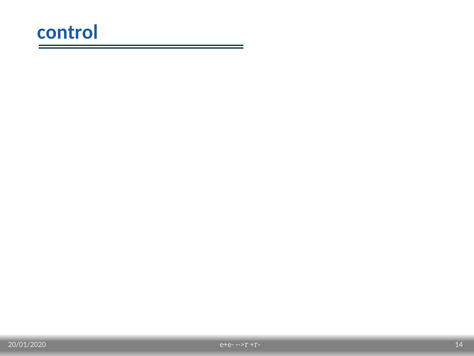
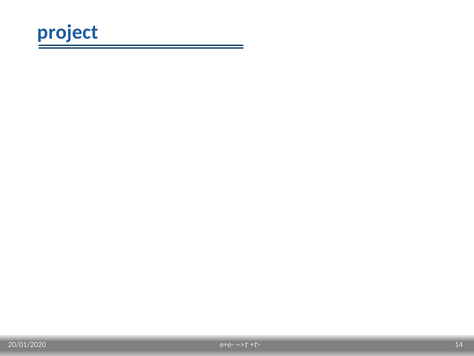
control: control -> project
